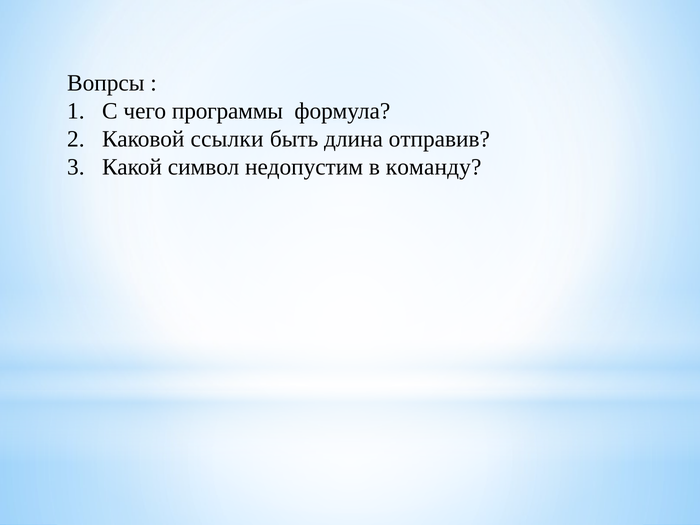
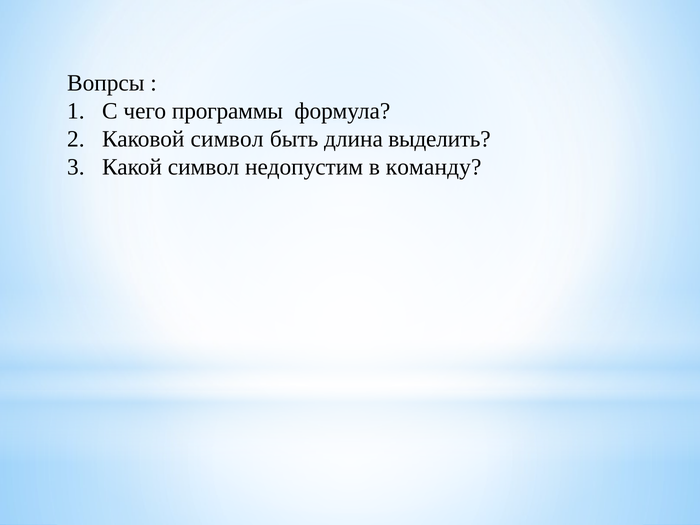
Каковой ссылки: ссылки -> символ
отправив: отправив -> выделить
